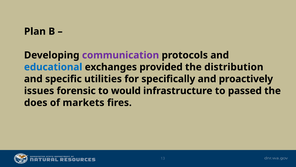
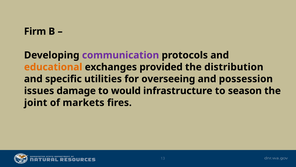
Plan: Plan -> Firm
educational colour: blue -> orange
specifically: specifically -> overseeing
proactively: proactively -> possession
forensic: forensic -> damage
passed: passed -> season
does: does -> joint
